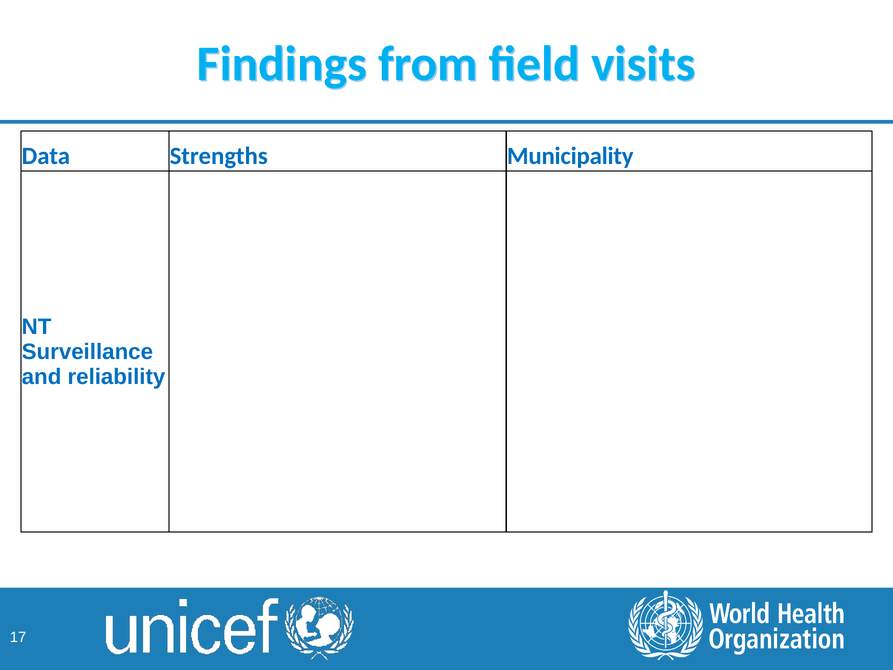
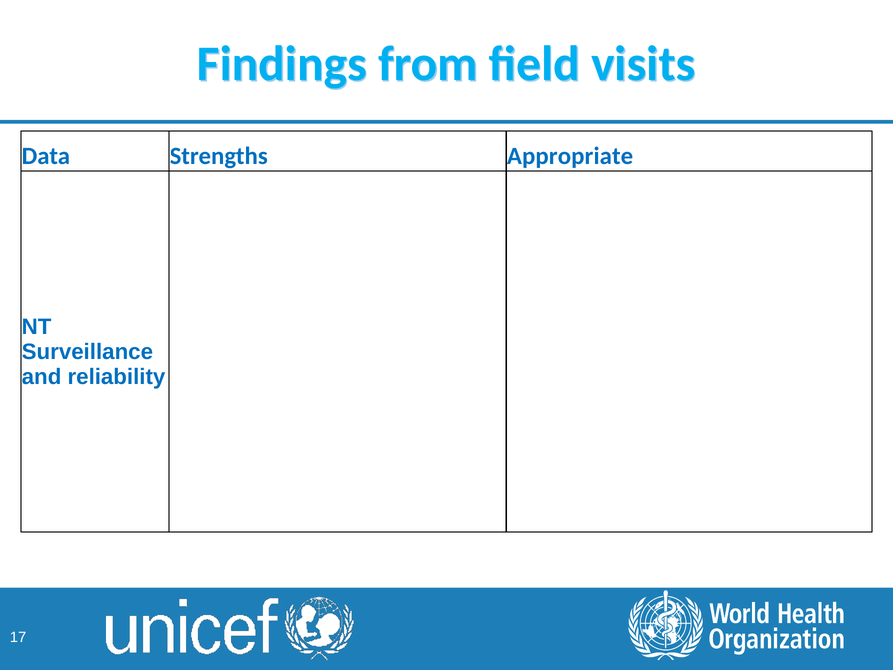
Municipality: Municipality -> Appropriate
